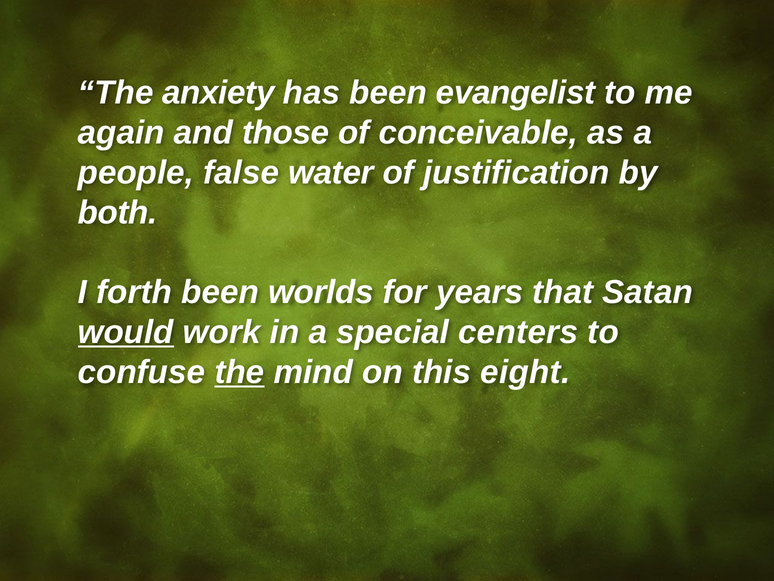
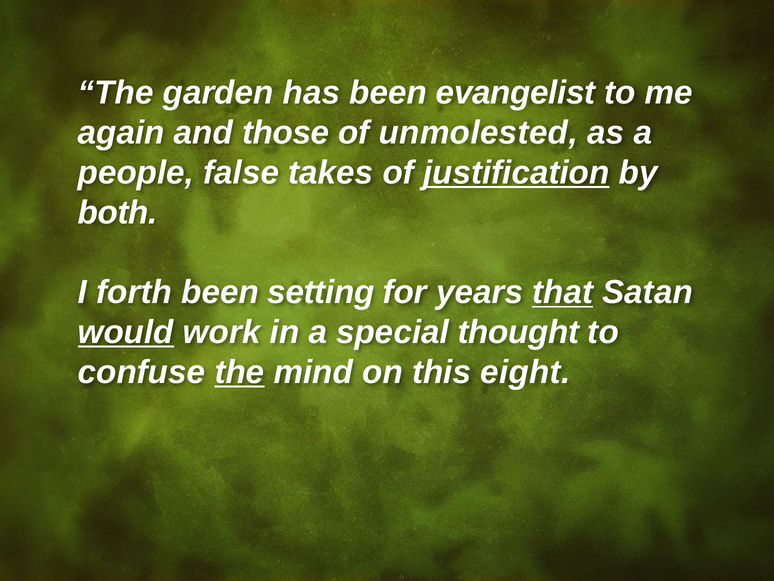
anxiety: anxiety -> garden
conceivable: conceivable -> unmolested
water: water -> takes
justification underline: none -> present
worlds: worlds -> setting
that underline: none -> present
centers: centers -> thought
